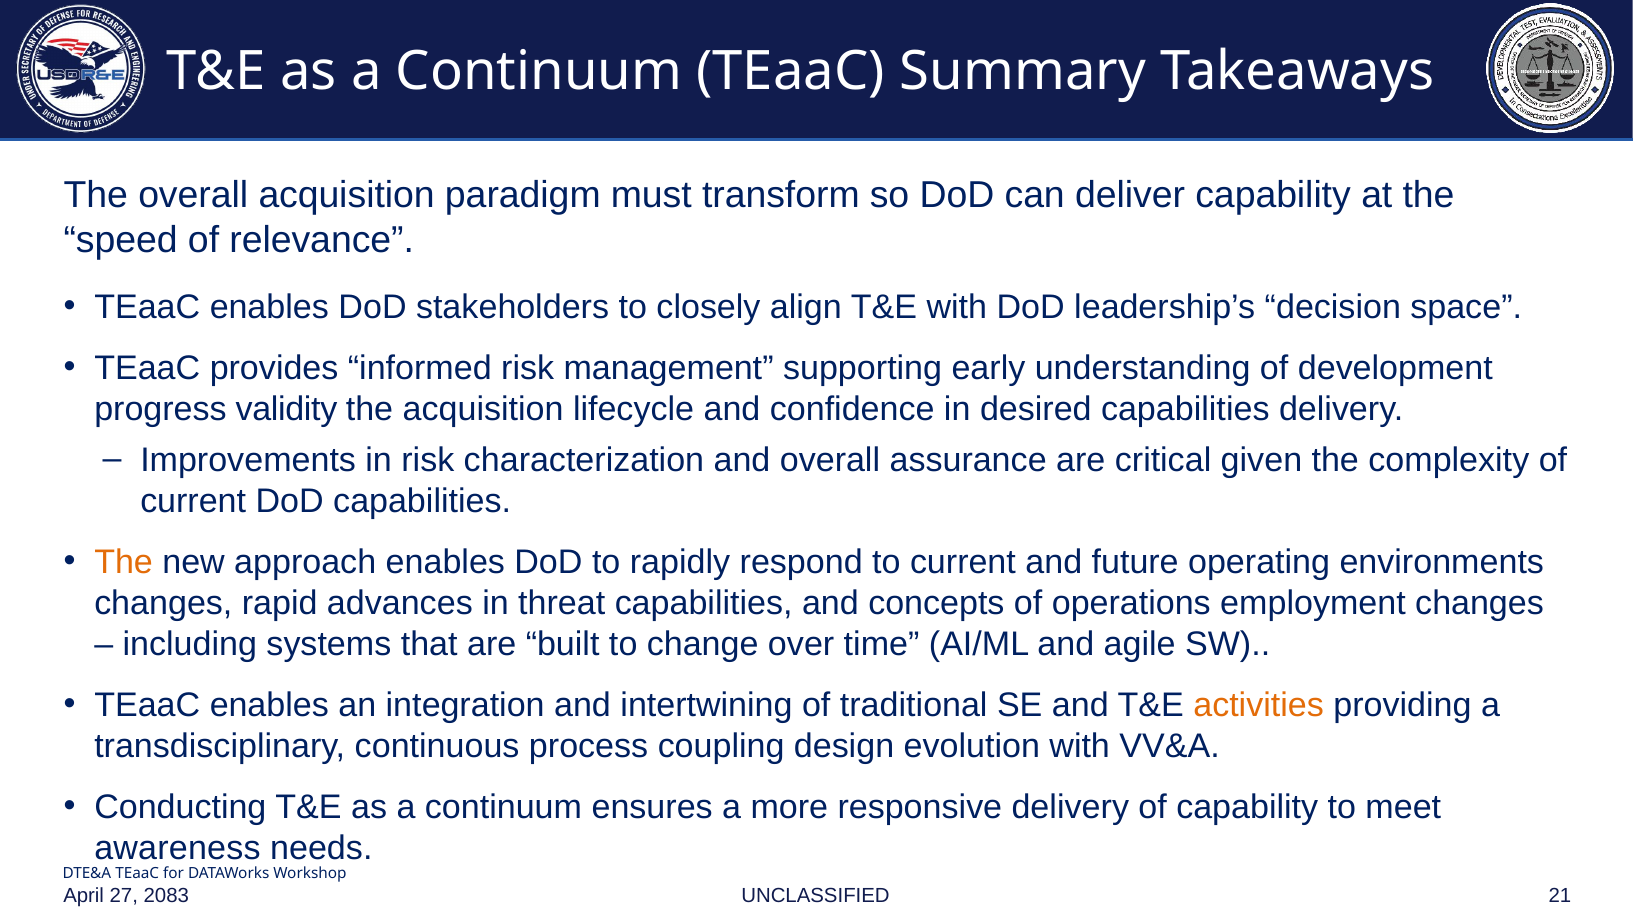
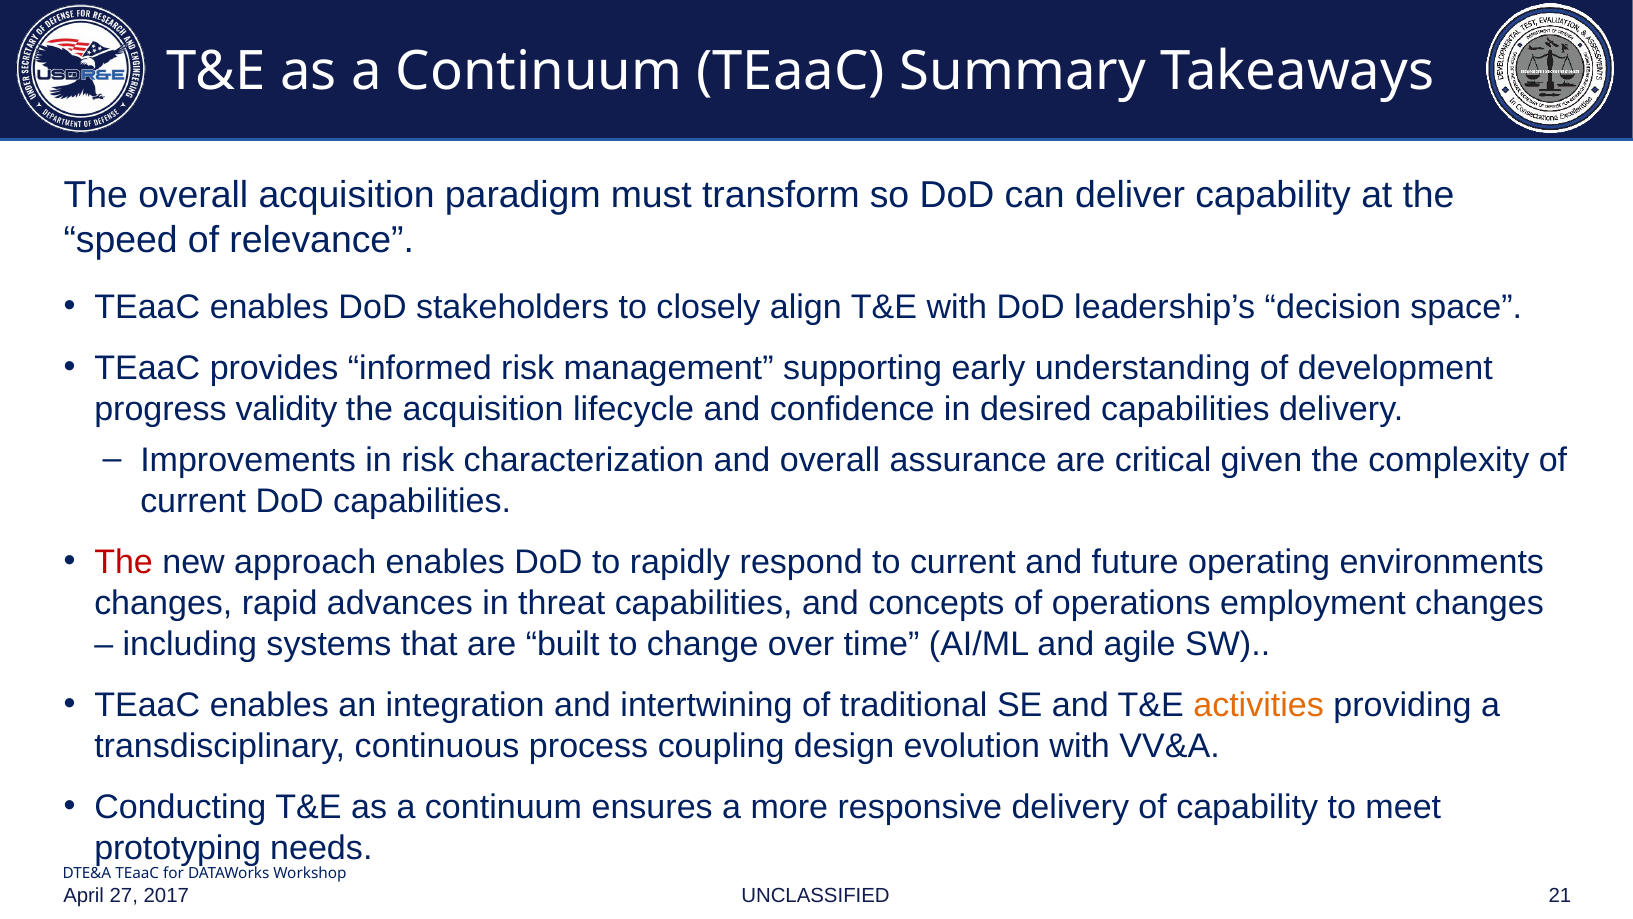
The at (124, 562) colour: orange -> red
awareness: awareness -> prototyping
2083: 2083 -> 2017
